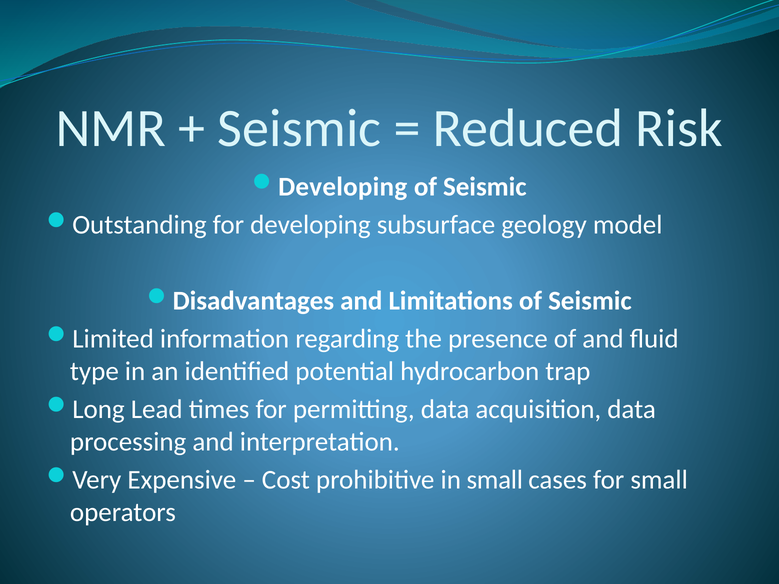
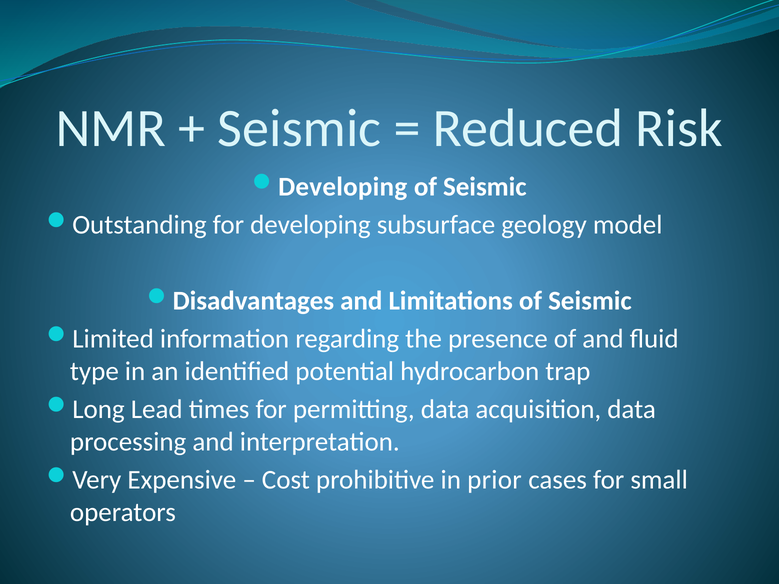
in small: small -> prior
